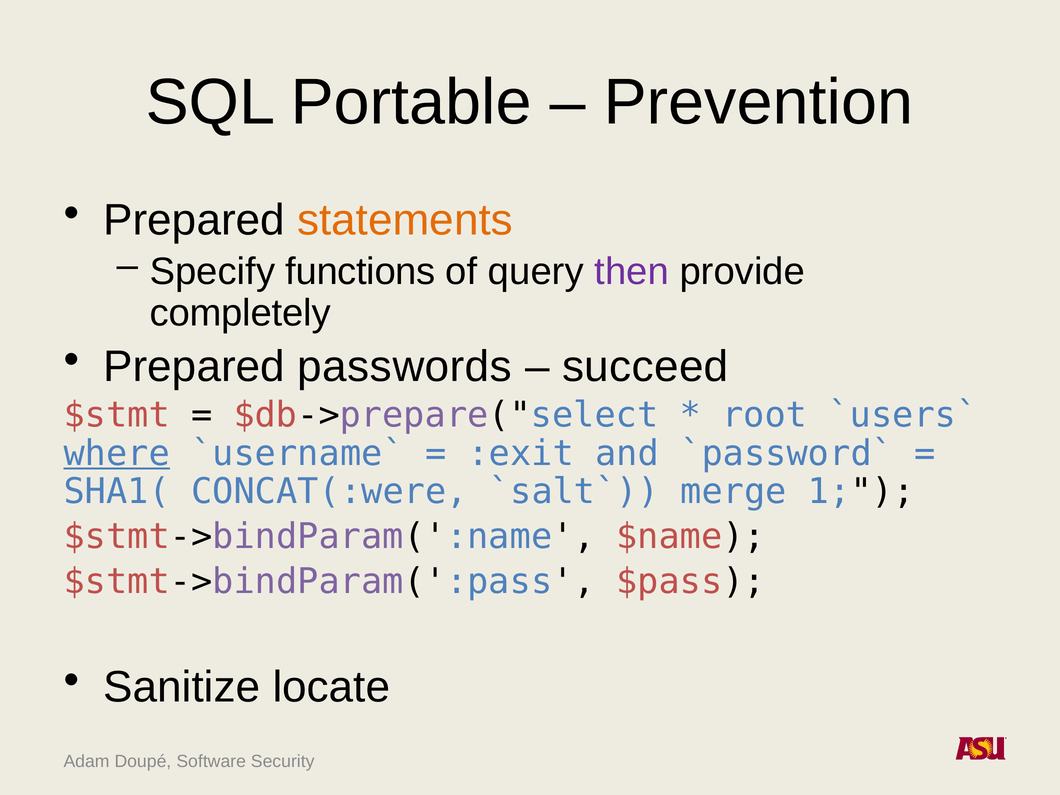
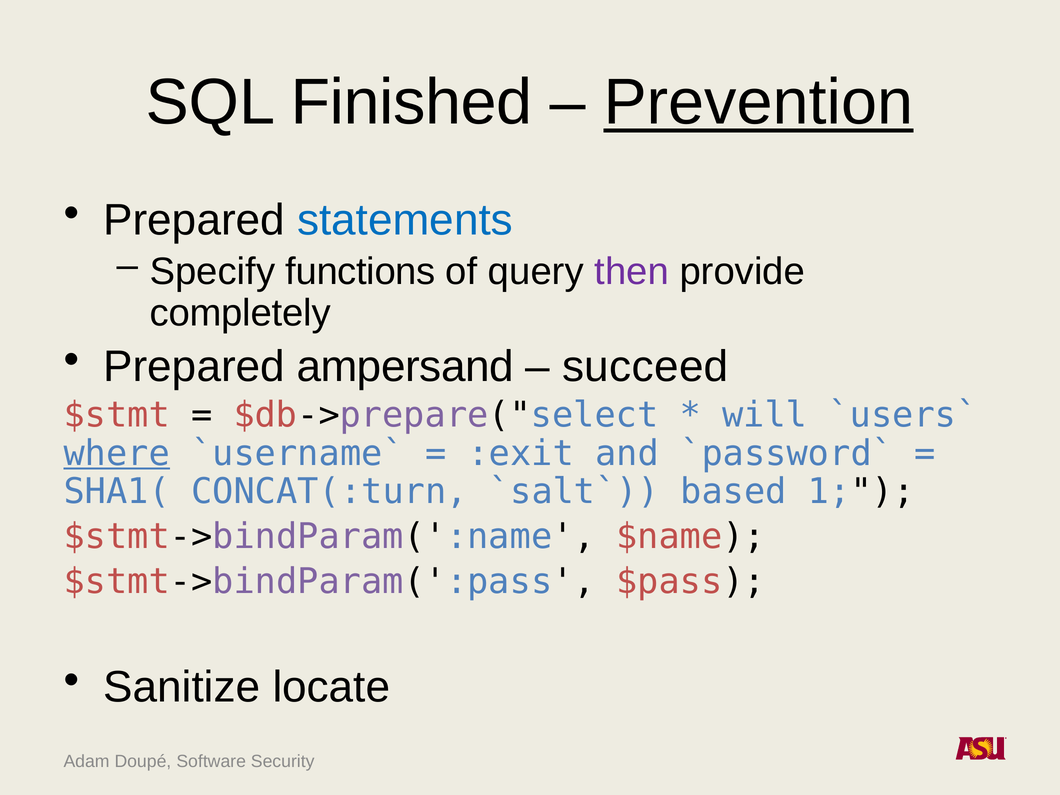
Portable: Portable -> Finished
Prevention underline: none -> present
statements colour: orange -> blue
passwords: passwords -> ampersand
root: root -> will
CONCAT(:were: CONCAT(:were -> CONCAT(:turn
merge: merge -> based
